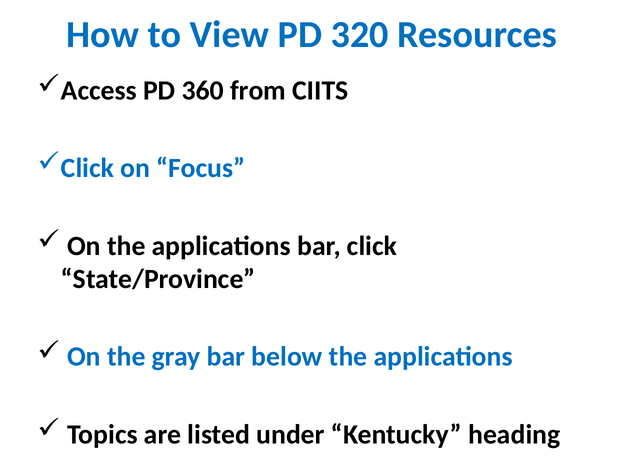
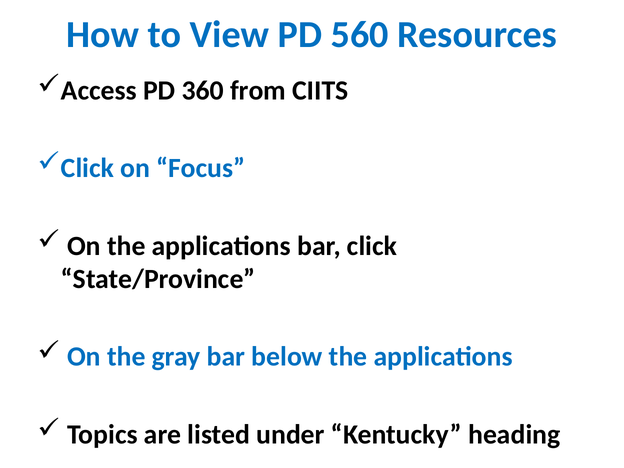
320: 320 -> 560
